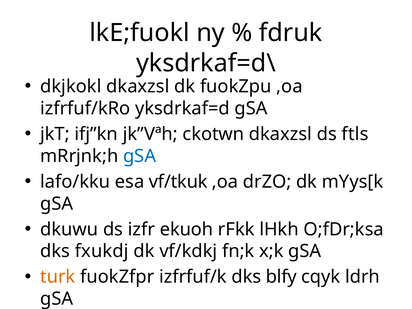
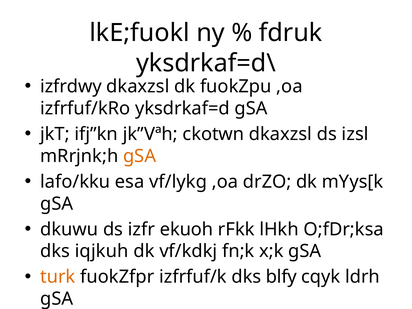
dkjkokl: dkjkokl -> izfrdwy
ftls: ftls -> izsl
gSA at (140, 156) colour: blue -> orange
vf/tkuk: vf/tkuk -> vf/lykg
fxukdj: fxukdj -> iqjkuh
